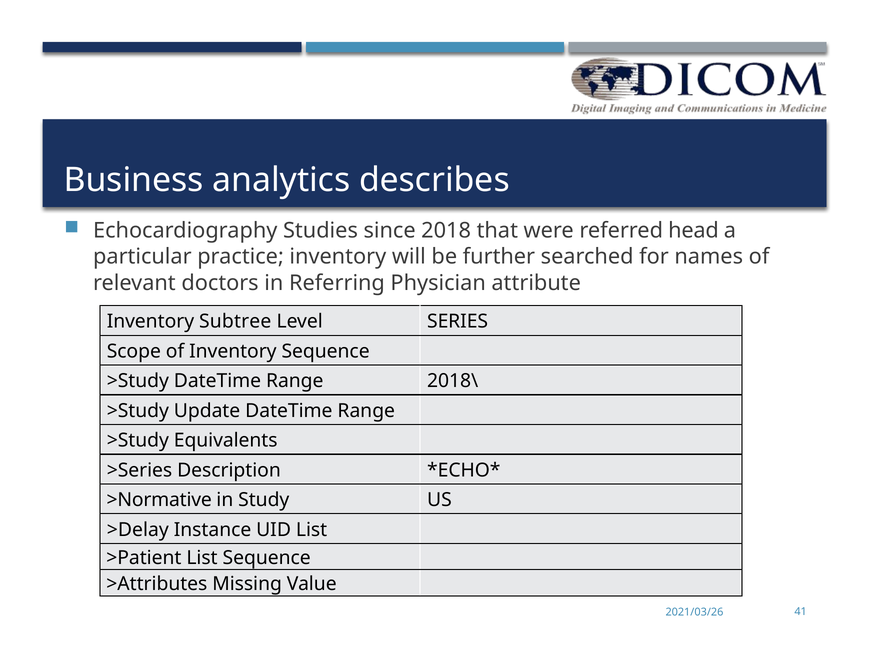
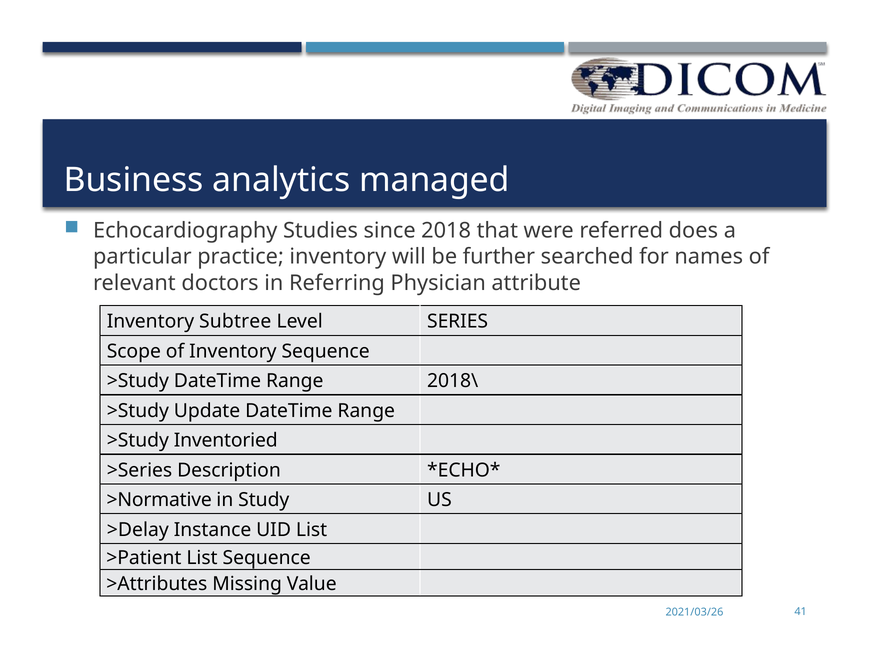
describes: describes -> managed
head: head -> does
Equivalents: Equivalents -> Inventoried
